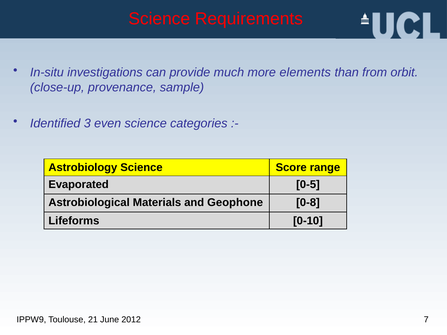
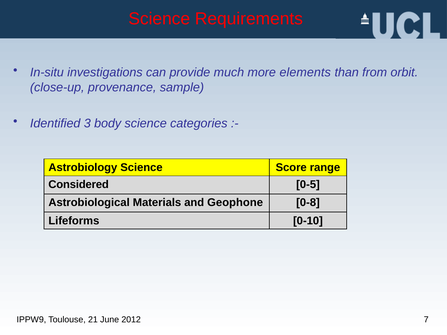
even: even -> body
Evaporated: Evaporated -> Considered
